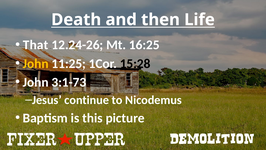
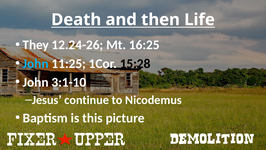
That: That -> They
John at (36, 63) colour: yellow -> light blue
3:1-73: 3:1-73 -> 3:1-10
